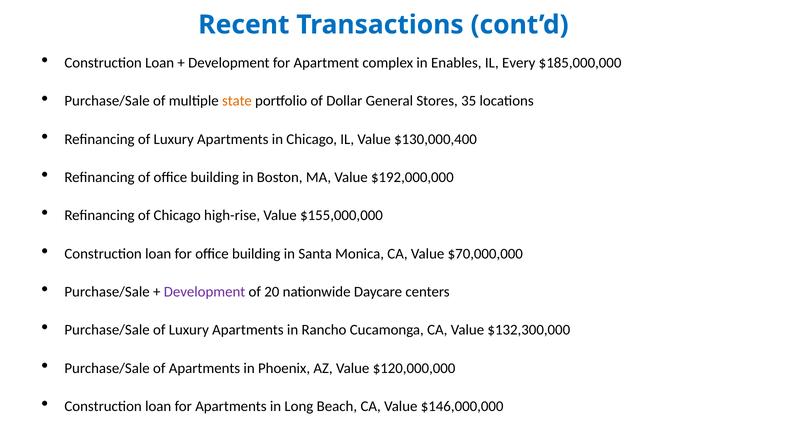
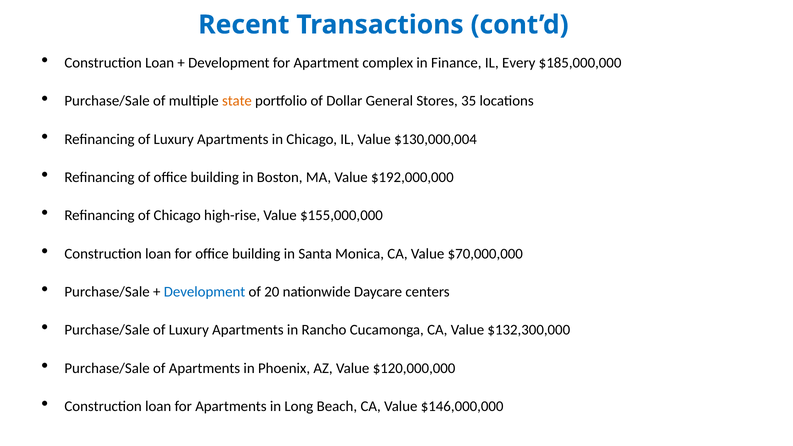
Enables: Enables -> Finance
$130,000,400: $130,000,400 -> $130,000,004
Development at (205, 292) colour: purple -> blue
